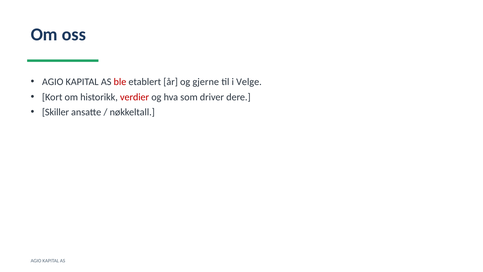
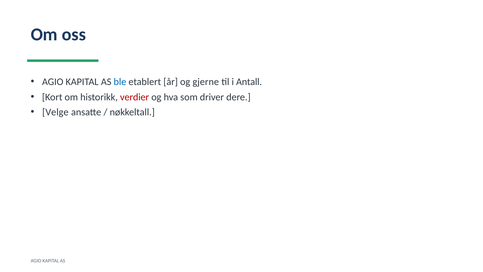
ble colour: red -> blue
Velge: Velge -> Antall
Skiller: Skiller -> Velge
